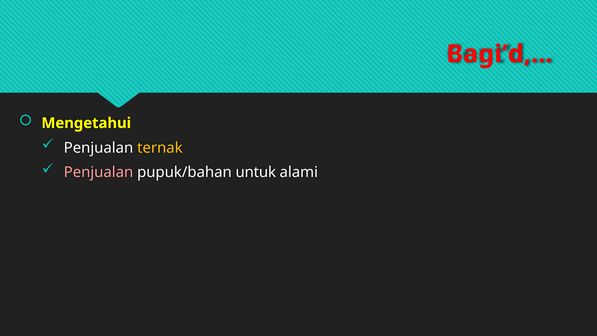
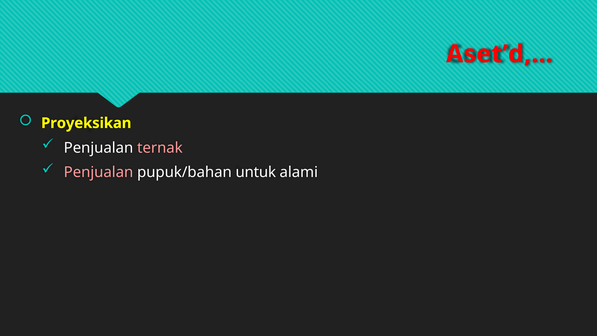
Bagi’d,…: Bagi’d,… -> Aset’d,…
Mengetahui: Mengetahui -> Proyeksikan
ternak colour: yellow -> pink
